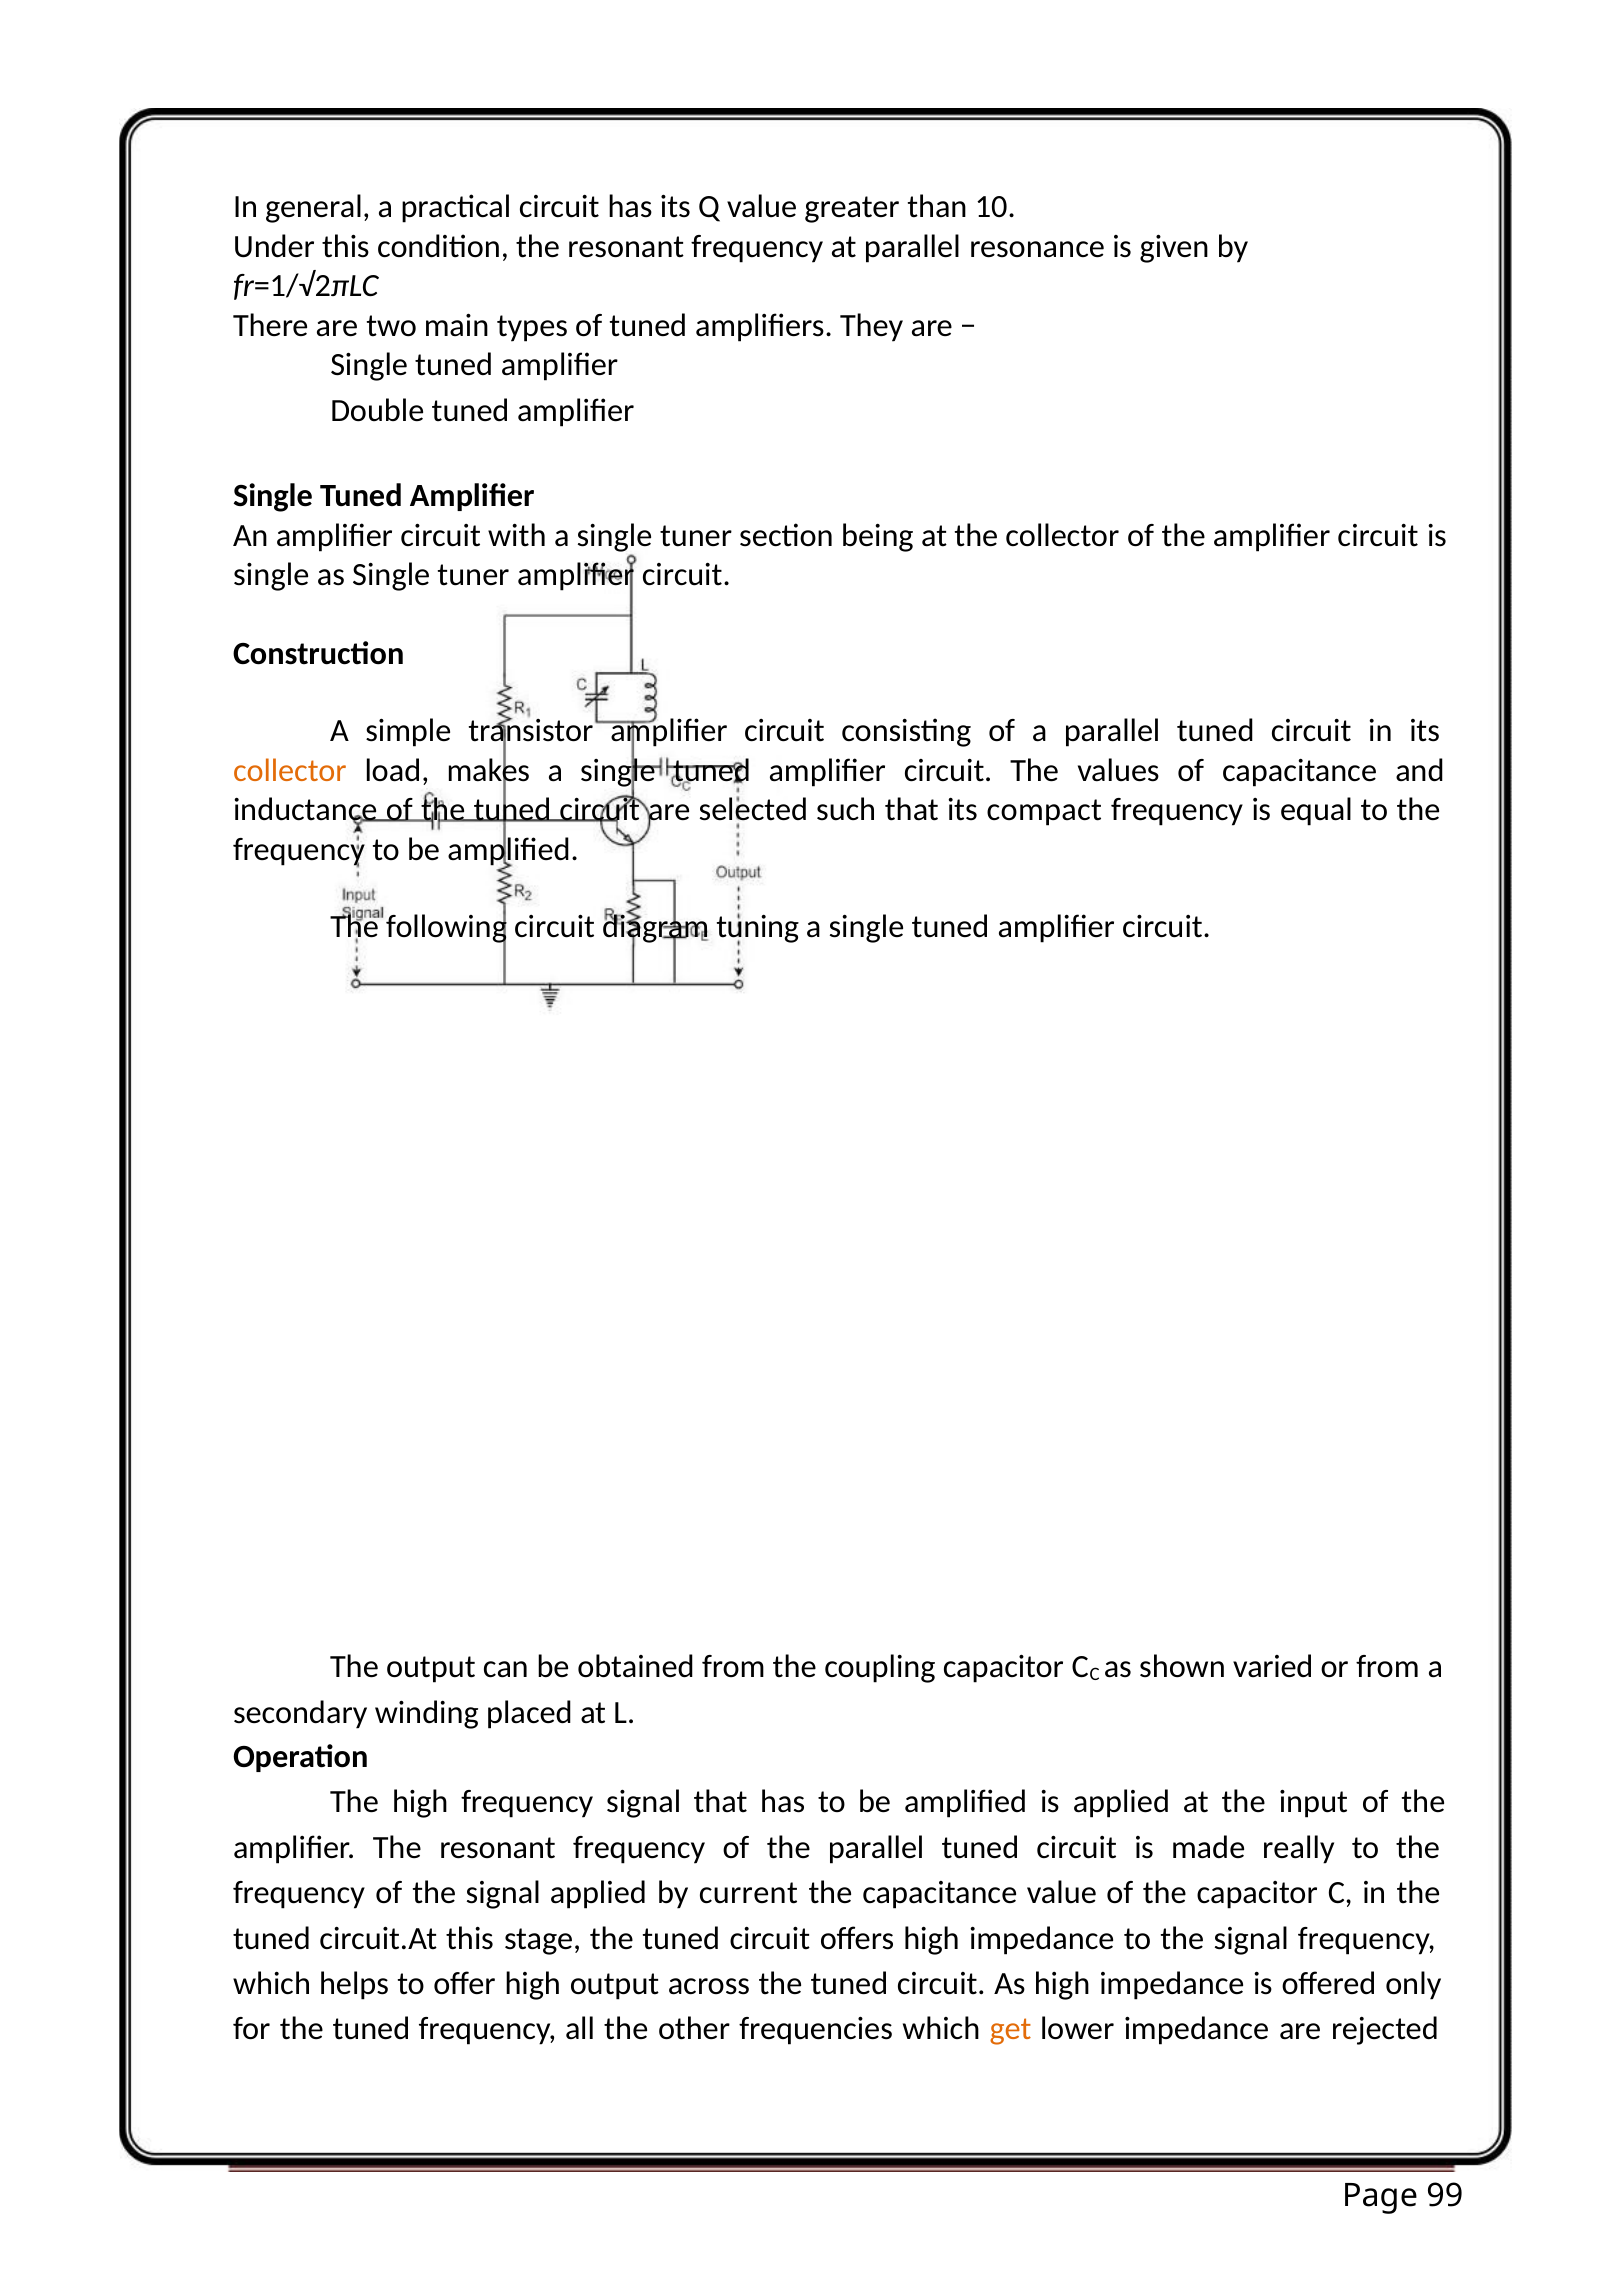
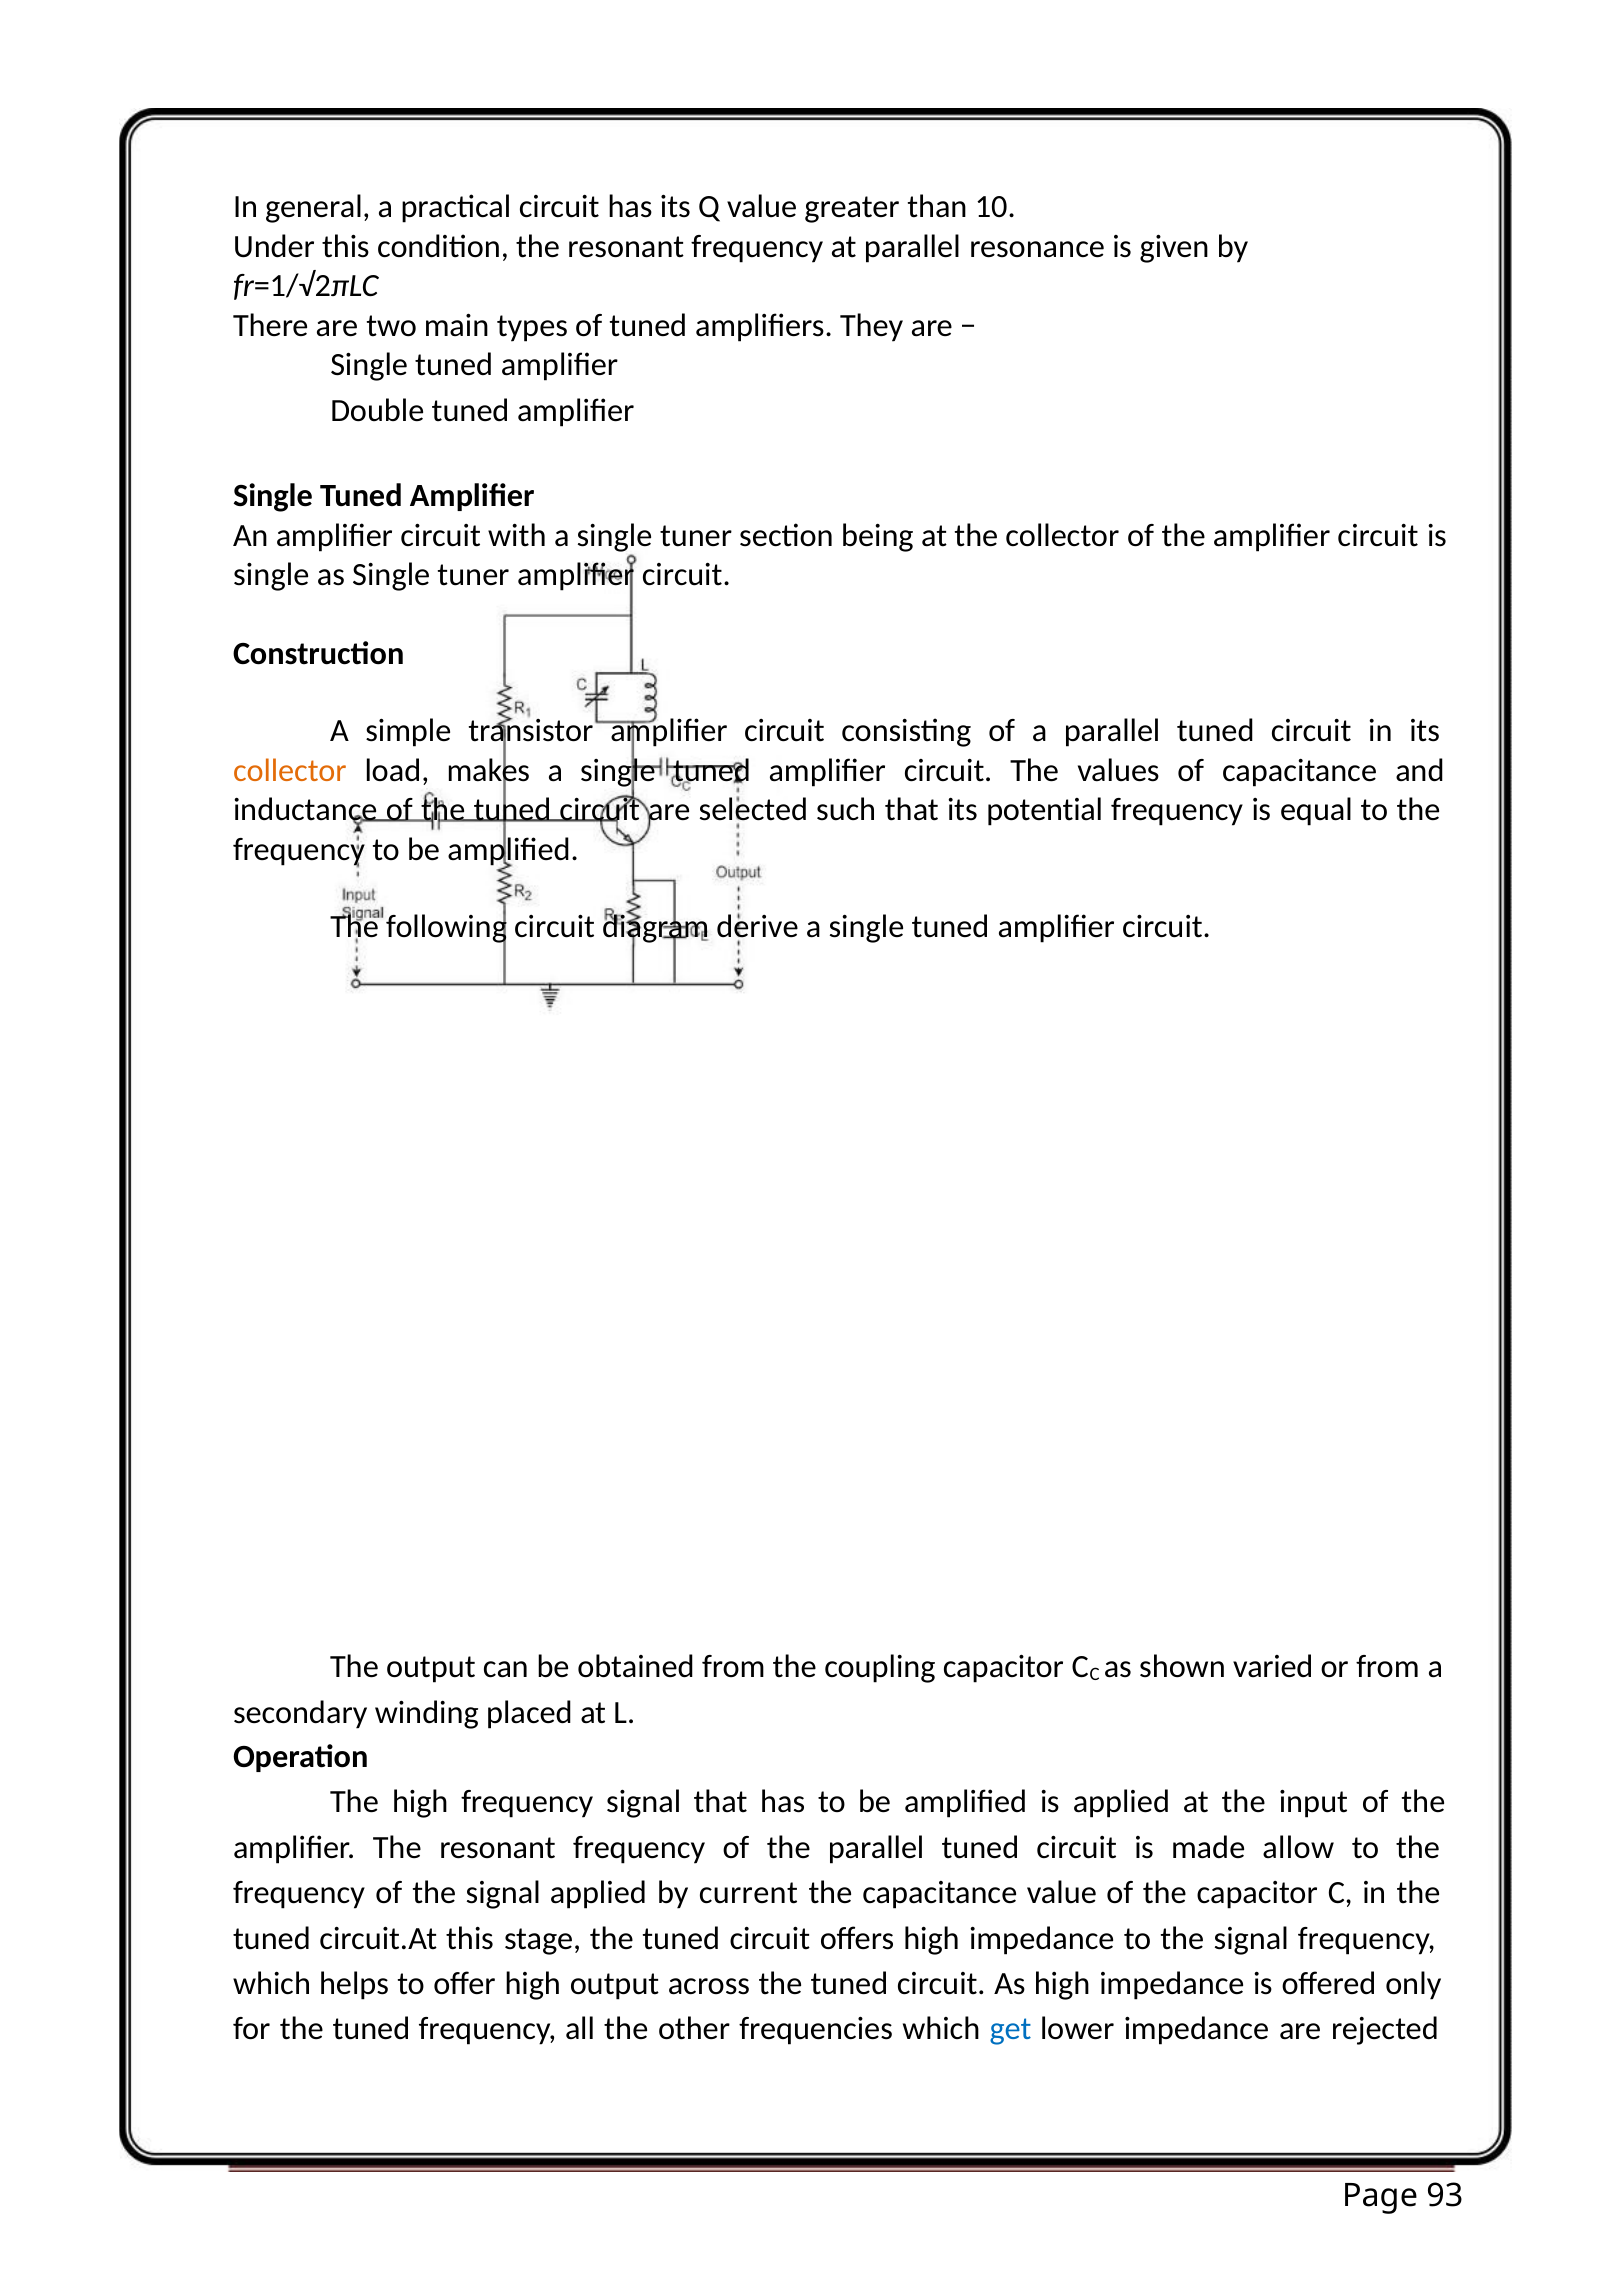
compact: compact -> potential
tuning: tuning -> derive
really: really -> allow
get colour: orange -> blue
99: 99 -> 93
